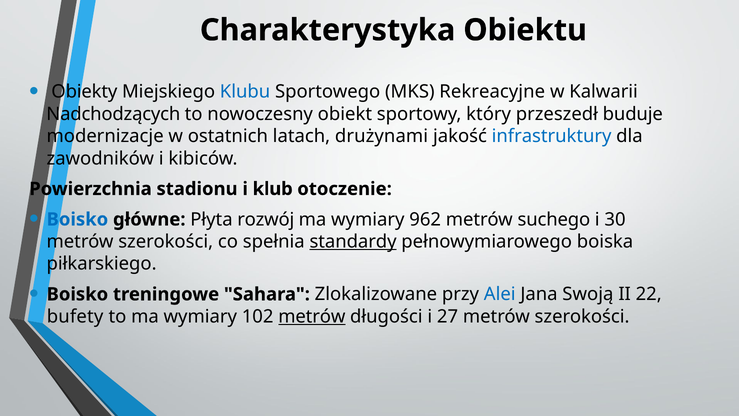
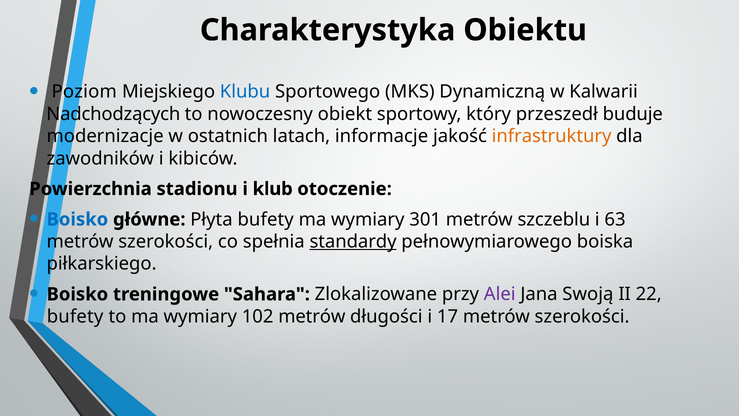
Obiekty: Obiekty -> Poziom
Rekreacyjne: Rekreacyjne -> Dynamiczną
drużynami: drużynami -> informacje
infrastruktury colour: blue -> orange
Płyta rozwój: rozwój -> bufety
962: 962 -> 301
suchego: suchego -> szczeblu
30: 30 -> 63
Alei colour: blue -> purple
metrów at (312, 316) underline: present -> none
27: 27 -> 17
